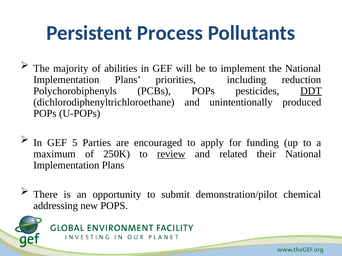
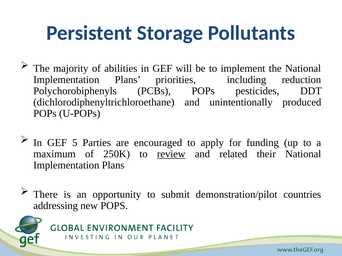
Process: Process -> Storage
DDT underline: present -> none
chemical: chemical -> countries
